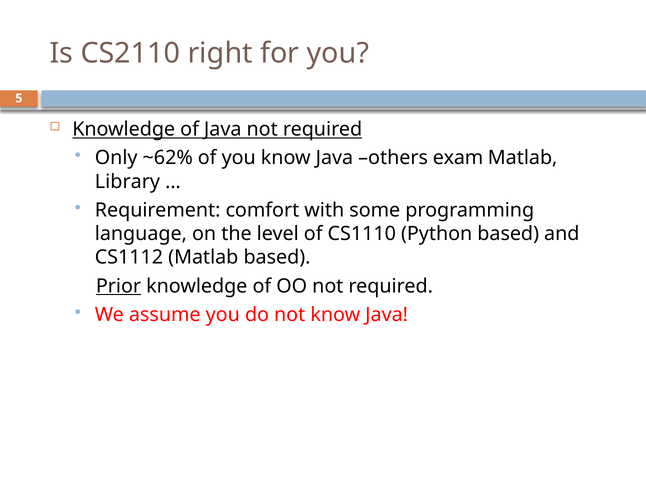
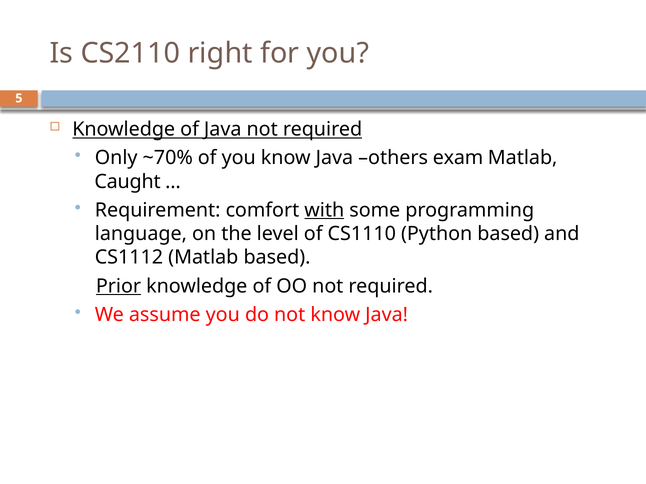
~62%: ~62% -> ~70%
Library: Library -> Caught
with underline: none -> present
